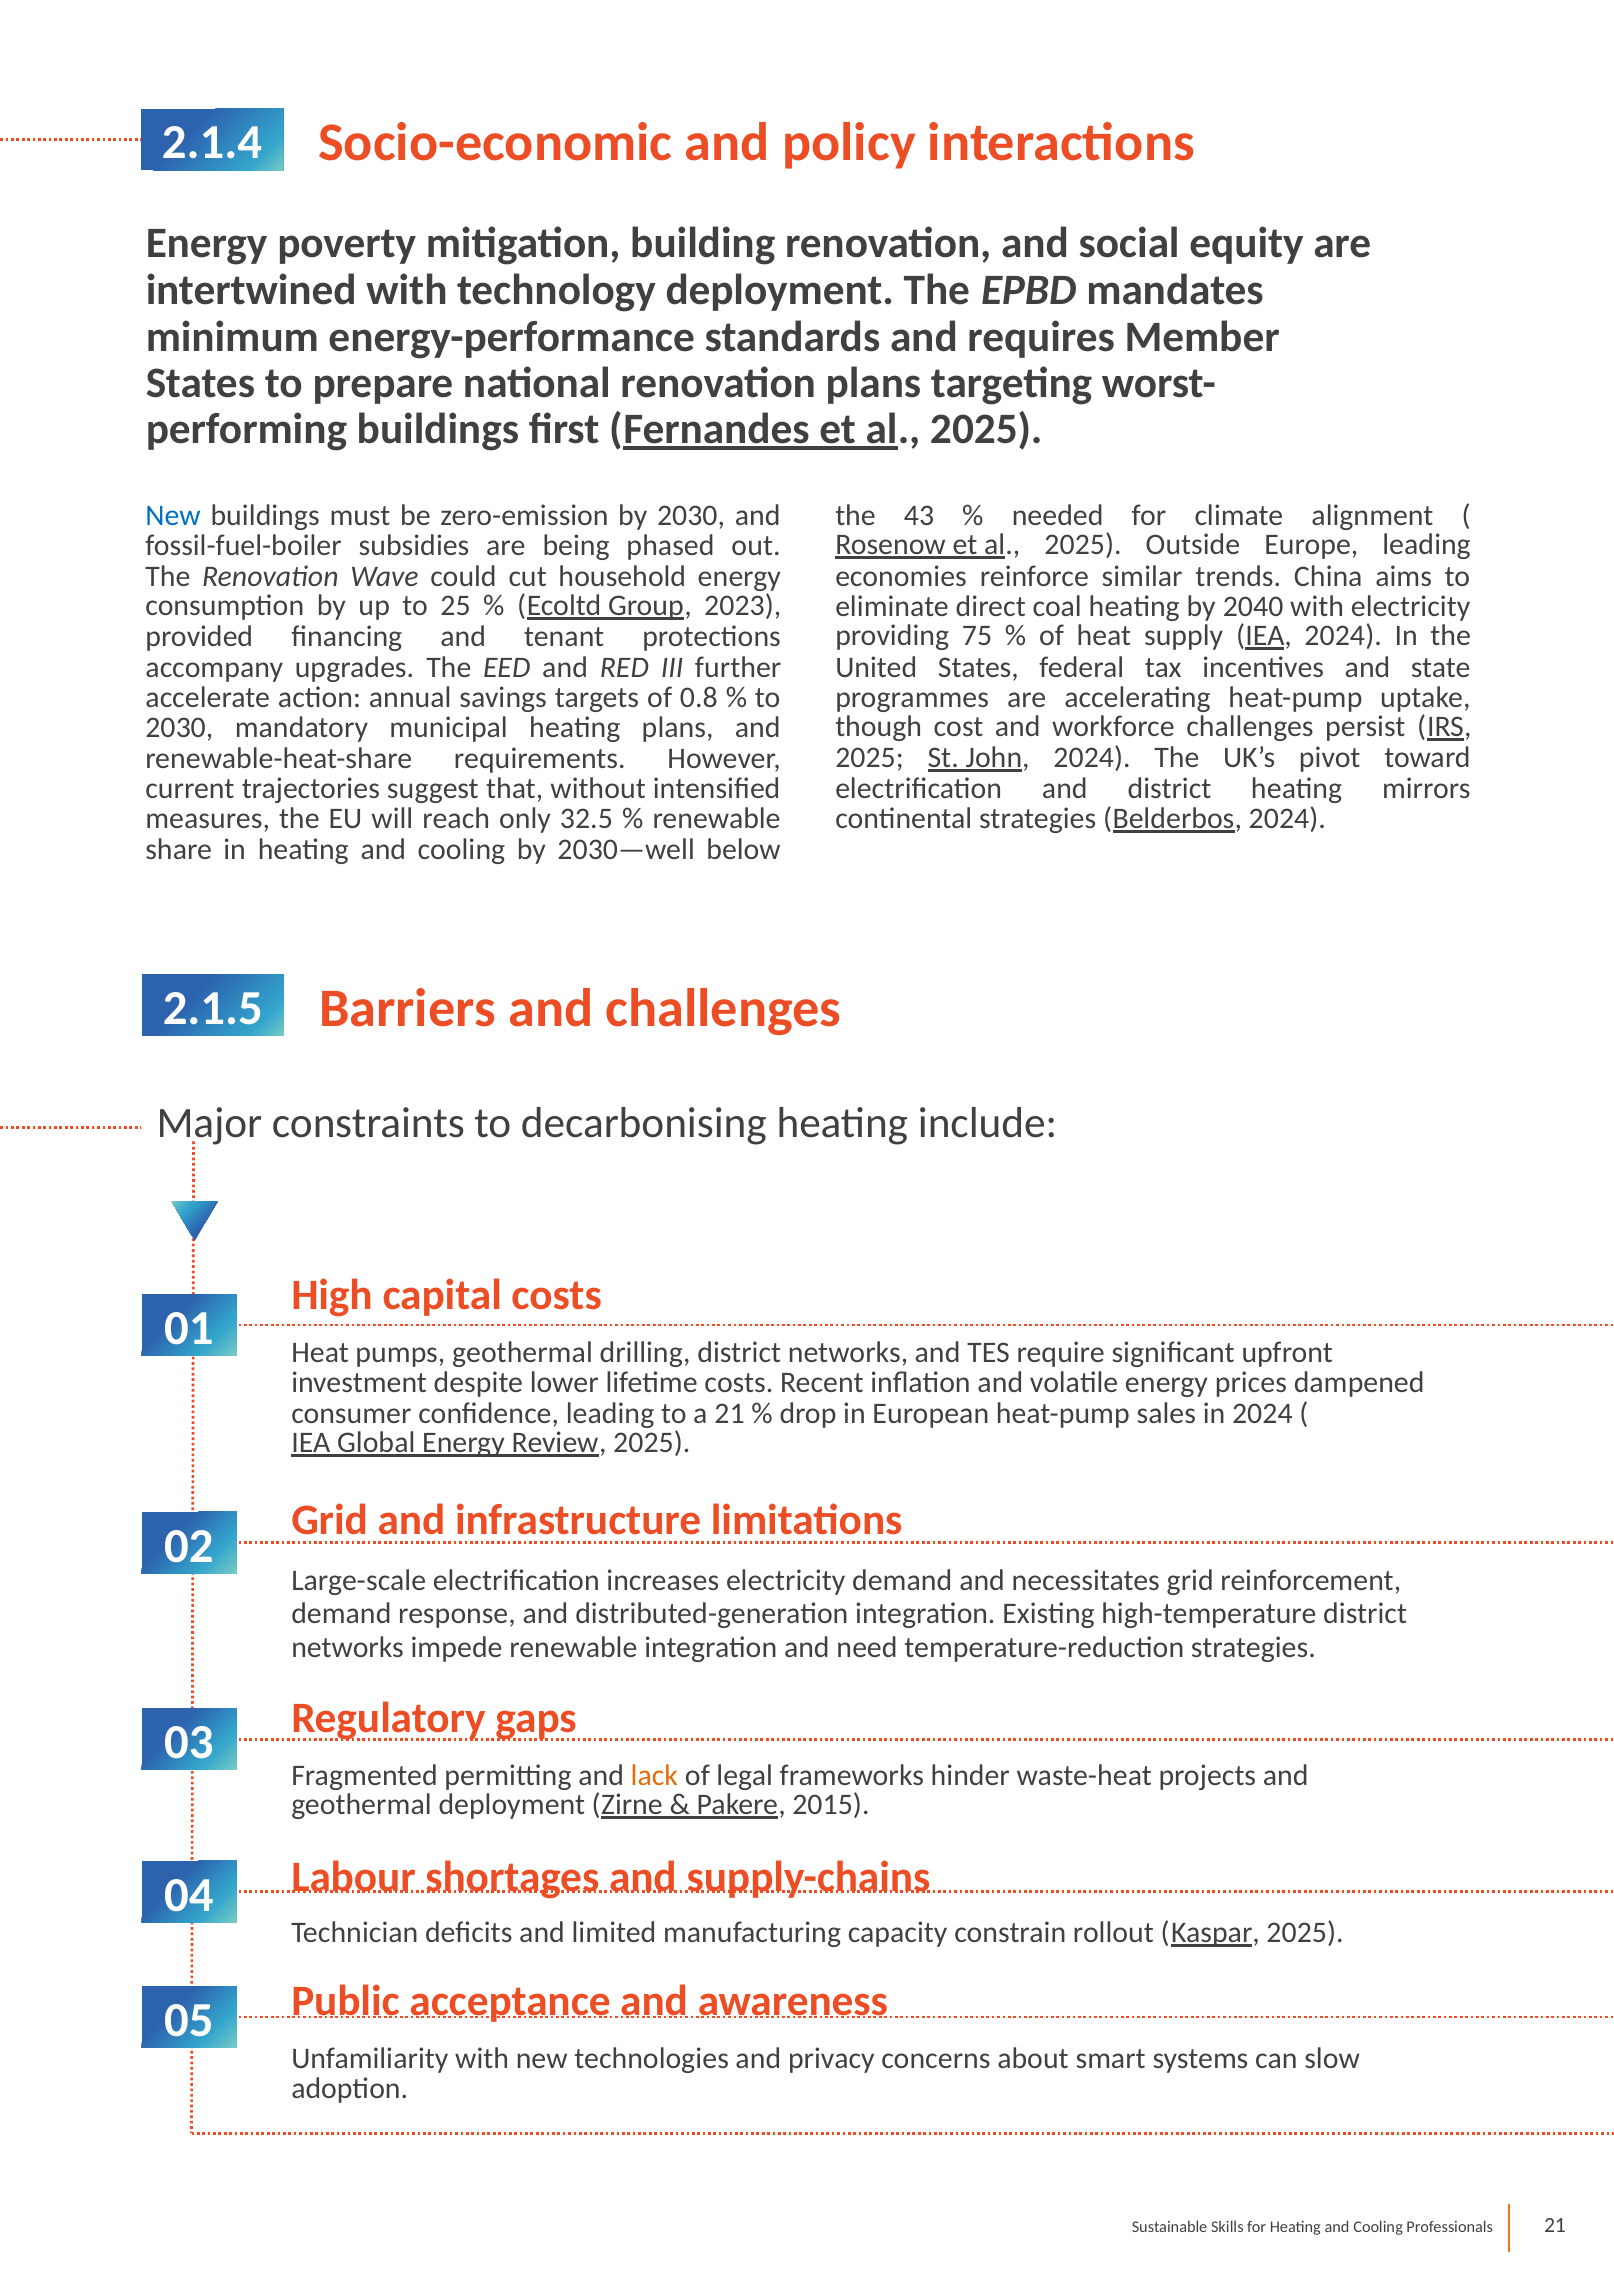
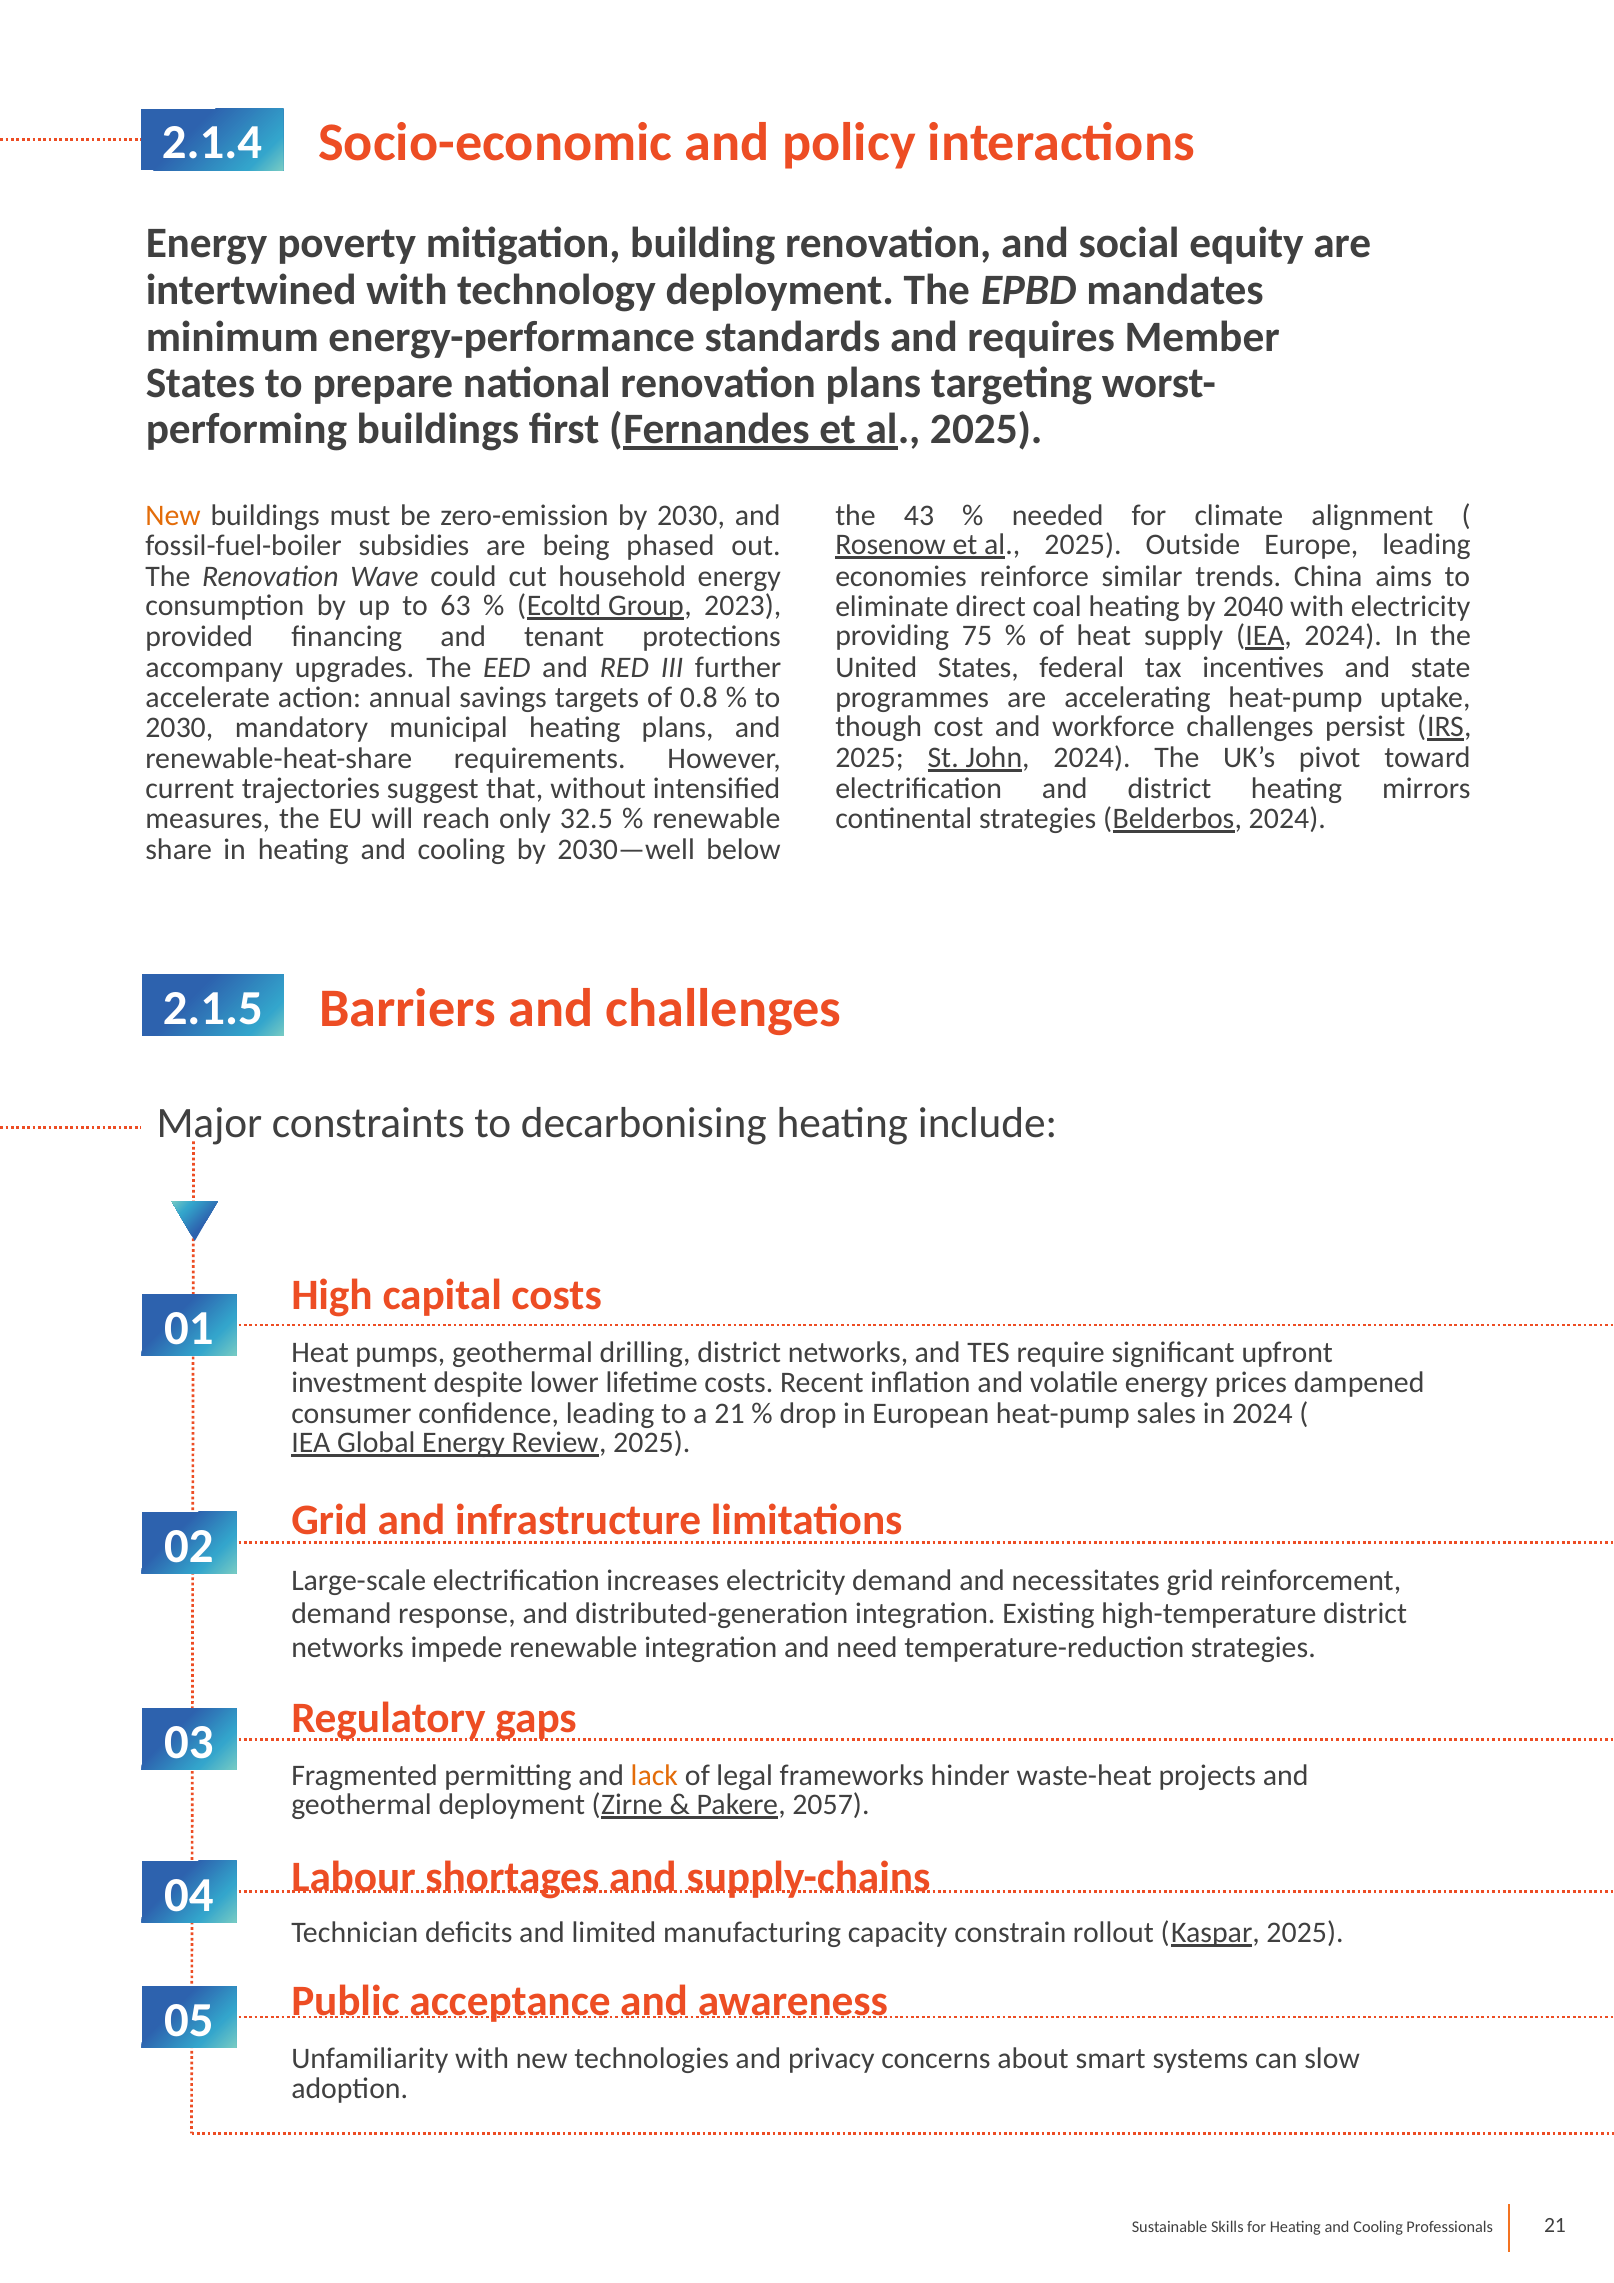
New at (173, 515) colour: blue -> orange
25: 25 -> 63
2015: 2015 -> 2057
